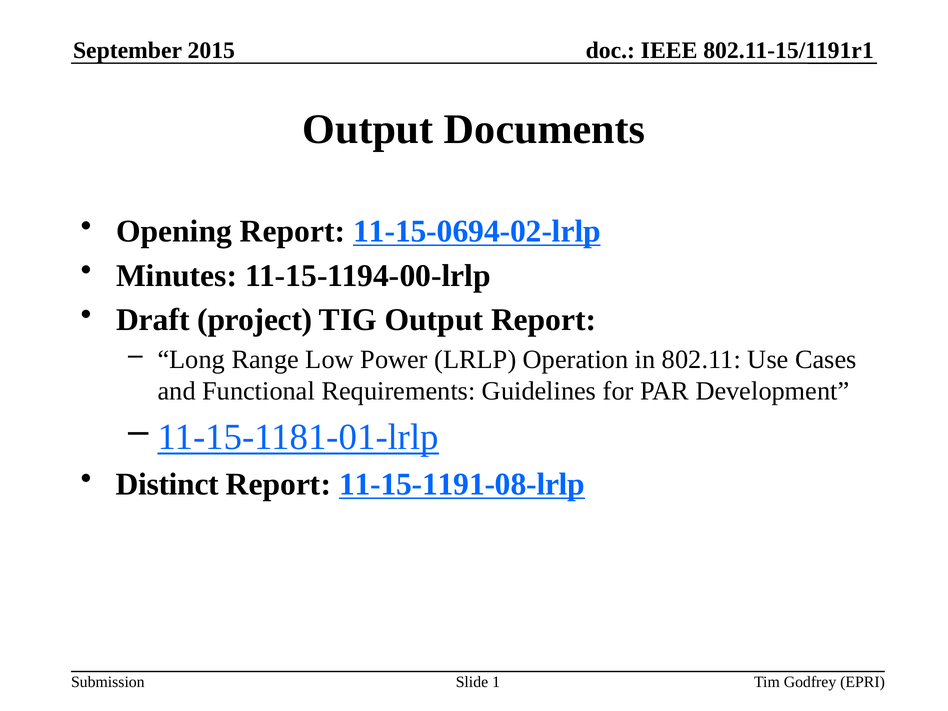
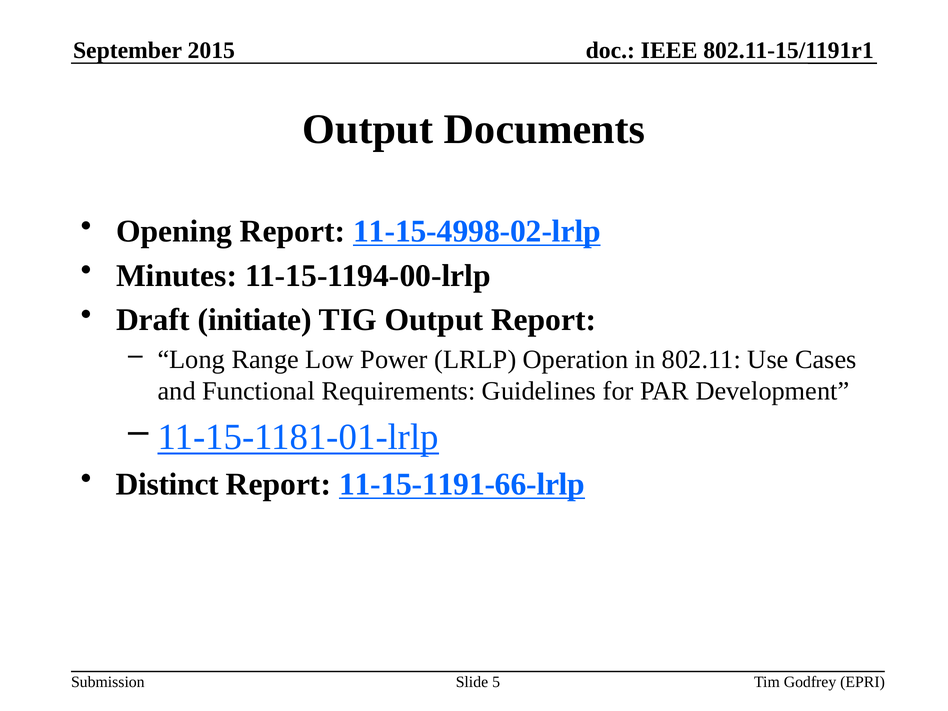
11-15-0694-02-lrlp: 11-15-0694-02-lrlp -> 11-15-4998-02-lrlp
project: project -> initiate
11-15-1191-08-lrlp: 11-15-1191-08-lrlp -> 11-15-1191-66-lrlp
1: 1 -> 5
